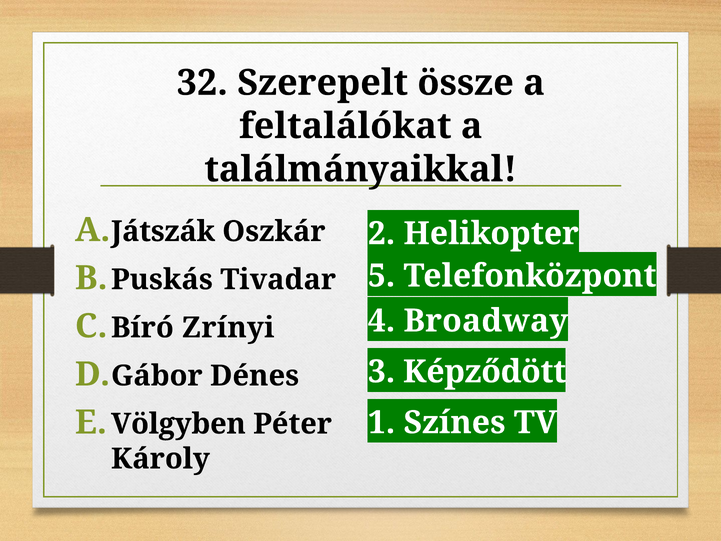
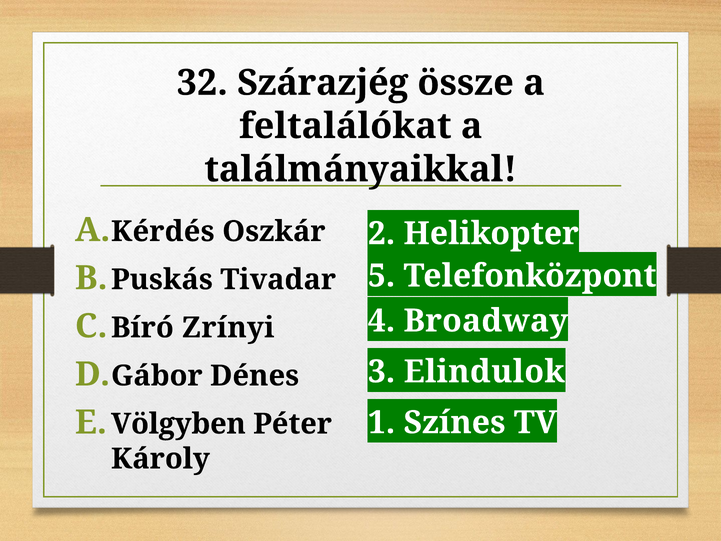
Szerepelt: Szerepelt -> Szárazjég
Játszák: Játszák -> Kérdés
Képződött: Képződött -> Elindulok
